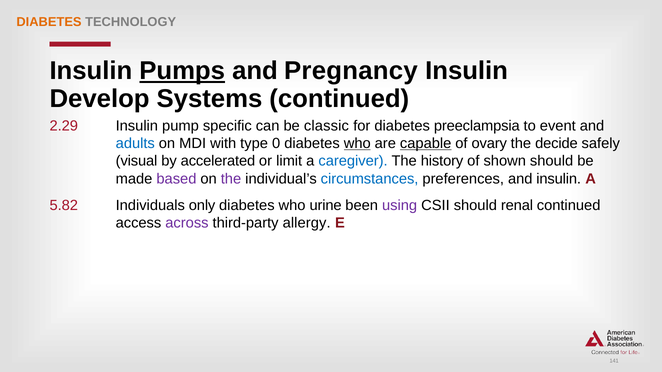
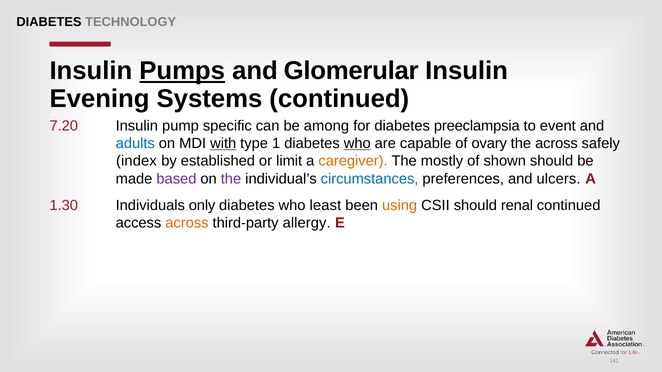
DIABETES at (49, 22) colour: orange -> black
Pregnancy: Pregnancy -> Glomerular
Develop: Develop -> Evening
2.29: 2.29 -> 7.20
classic: classic -> among
with underline: none -> present
0: 0 -> 1
capable underline: present -> none
the decide: decide -> across
visual: visual -> index
accelerated: accelerated -> established
caregiver colour: blue -> orange
history: history -> mostly
and insulin: insulin -> ulcers
5.82: 5.82 -> 1.30
urine: urine -> least
using colour: purple -> orange
across at (187, 223) colour: purple -> orange
